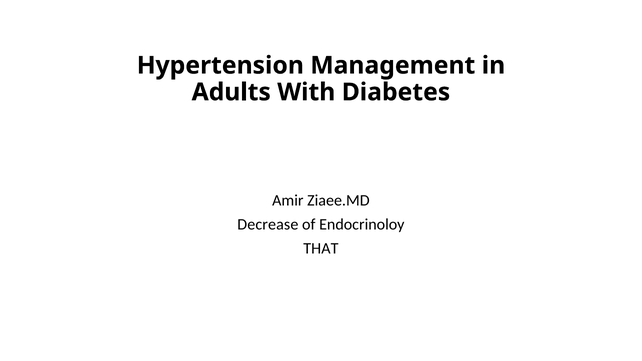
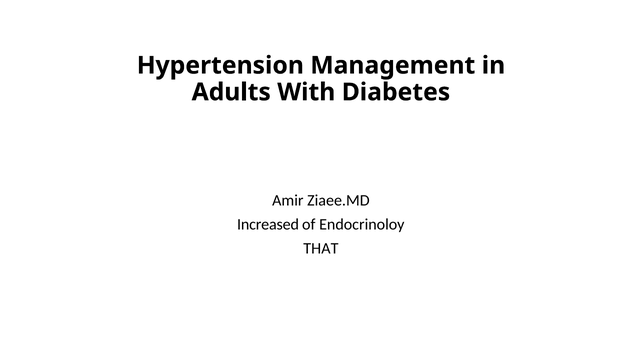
Decrease: Decrease -> Increased
